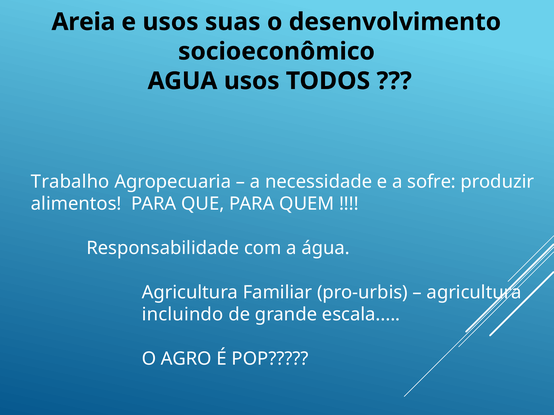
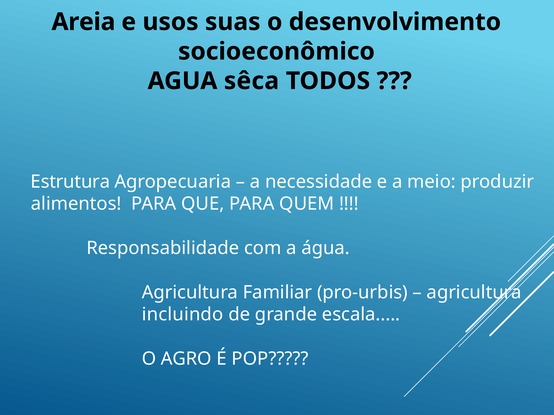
AGUA usos: usos -> sêca
Trabalho: Trabalho -> Estrutura
sofre: sofre -> meio
